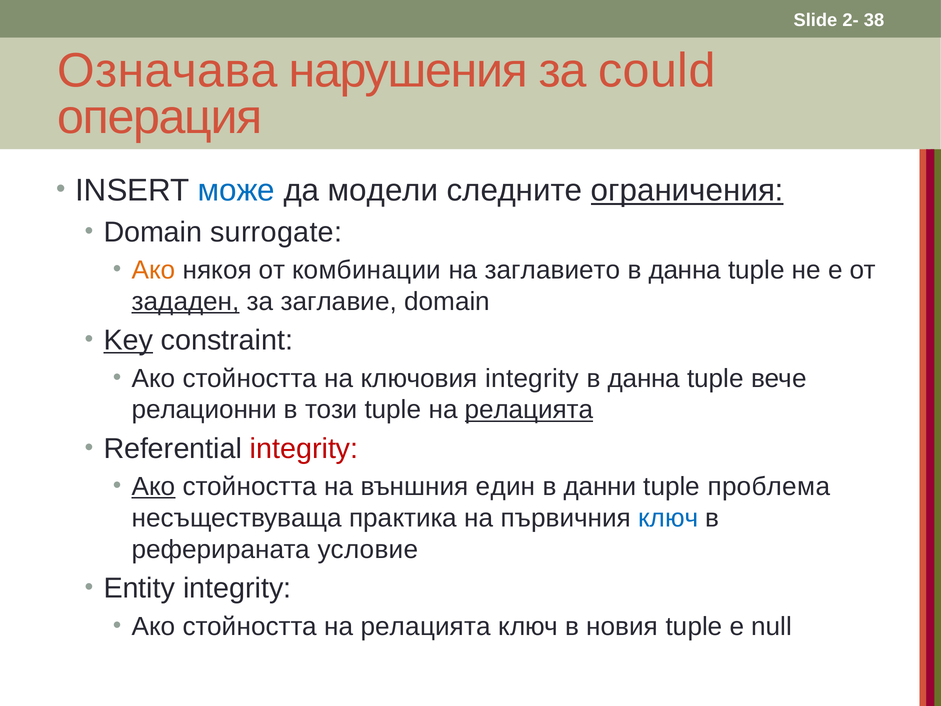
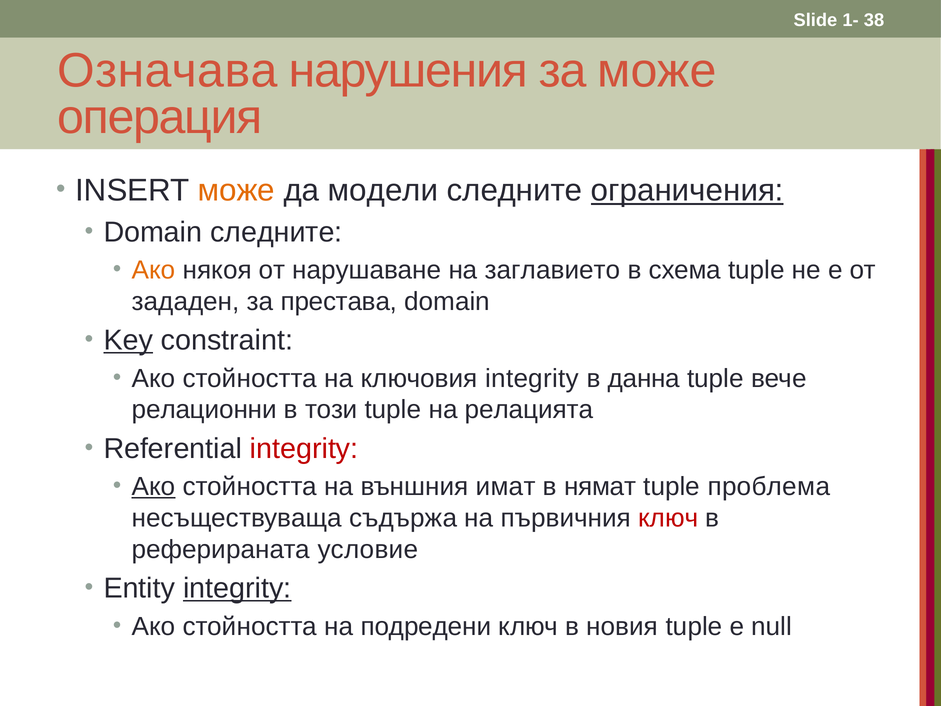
2-: 2- -> 1-
за could: could -> може
може at (236, 190) colour: blue -> orange
Domain surrogate: surrogate -> следните
комбинации: комбинации -> нарушаване
данна at (685, 270): данна -> схема
зададен underline: present -> none
заглавие: заглавие -> престава
релацията at (529, 410) underline: present -> none
един: един -> имат
данни: данни -> нямат
практика: практика -> съдържа
ключ at (668, 518) colour: blue -> red
integrity at (237, 588) underline: none -> present
стойността на релацията: релацията -> подредени
